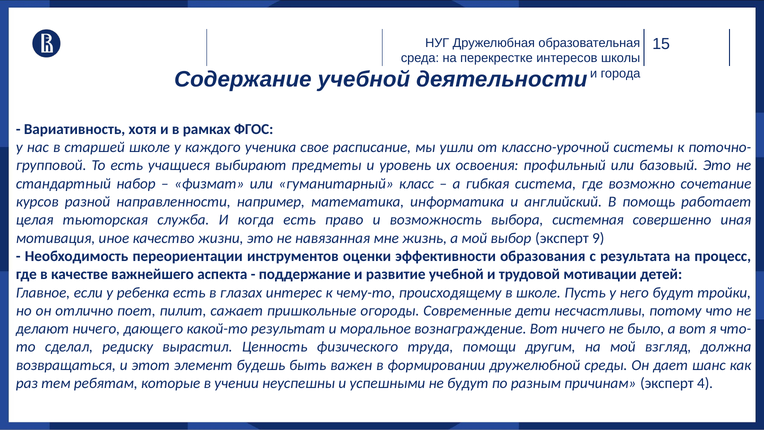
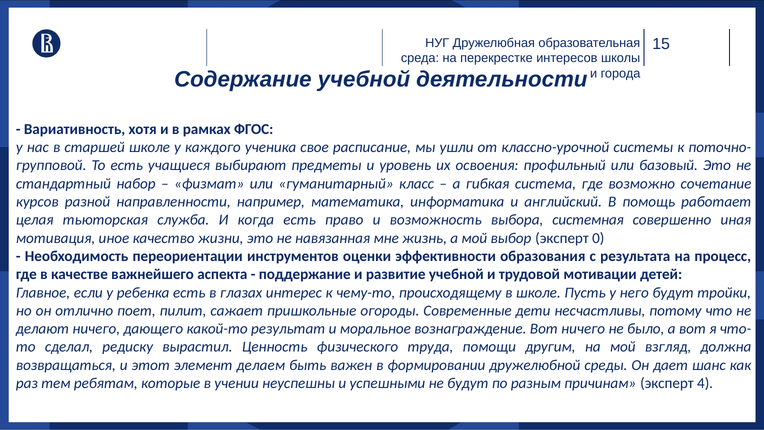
9: 9 -> 0
будешь: будешь -> делаем
